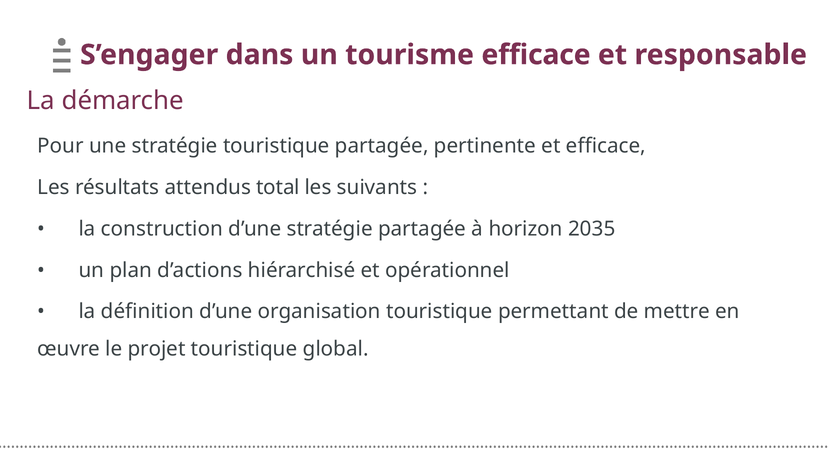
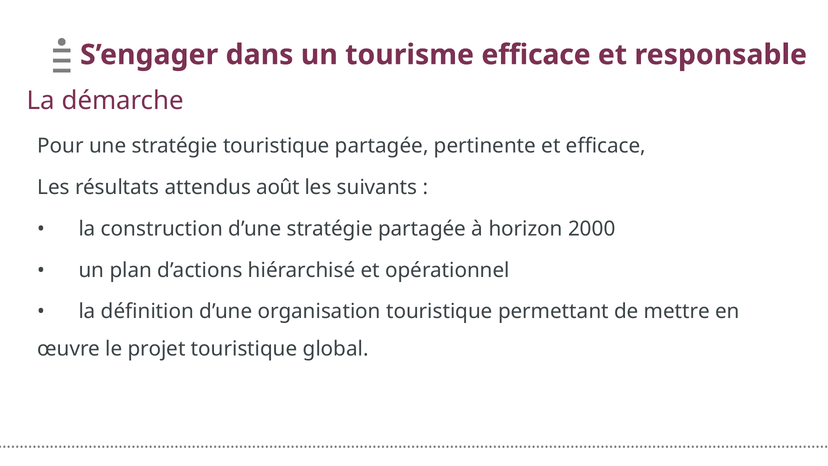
total: total -> août
2035: 2035 -> 2000
